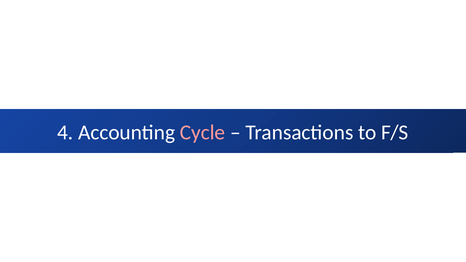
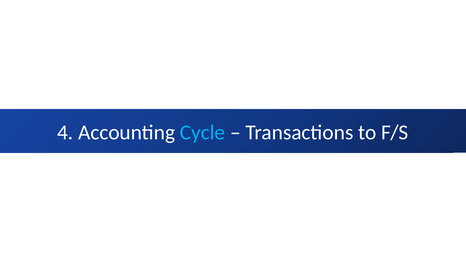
Cycle colour: pink -> light blue
